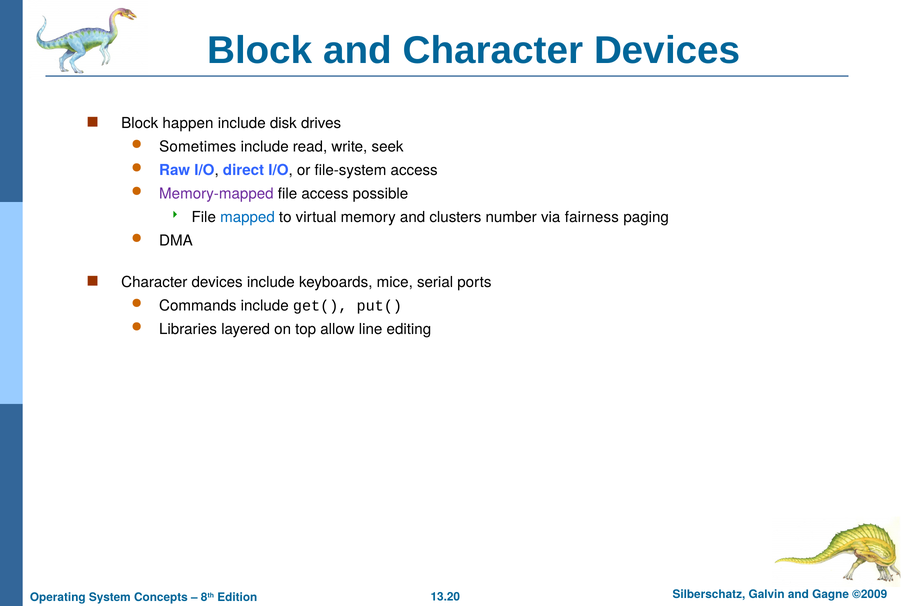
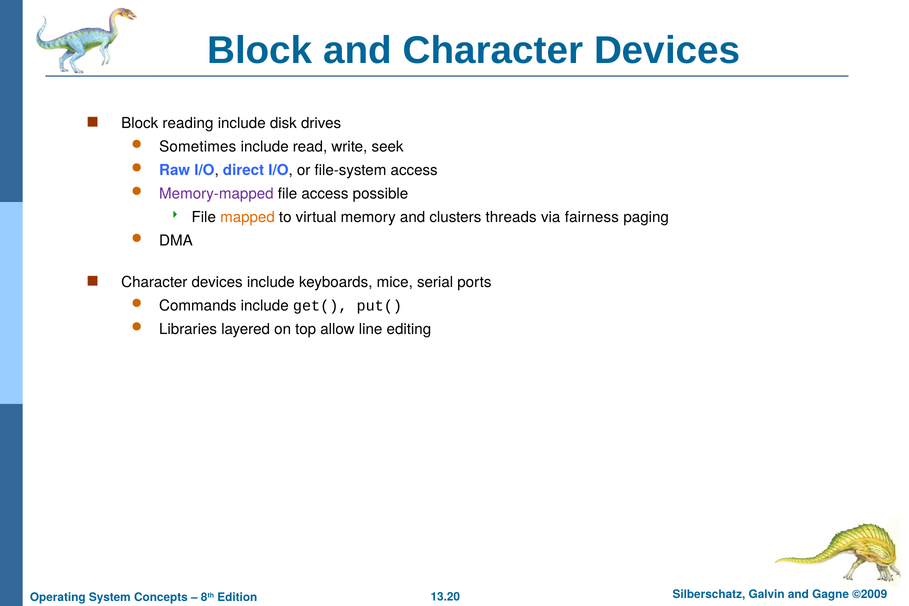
happen: happen -> reading
mapped colour: blue -> orange
number: number -> threads
